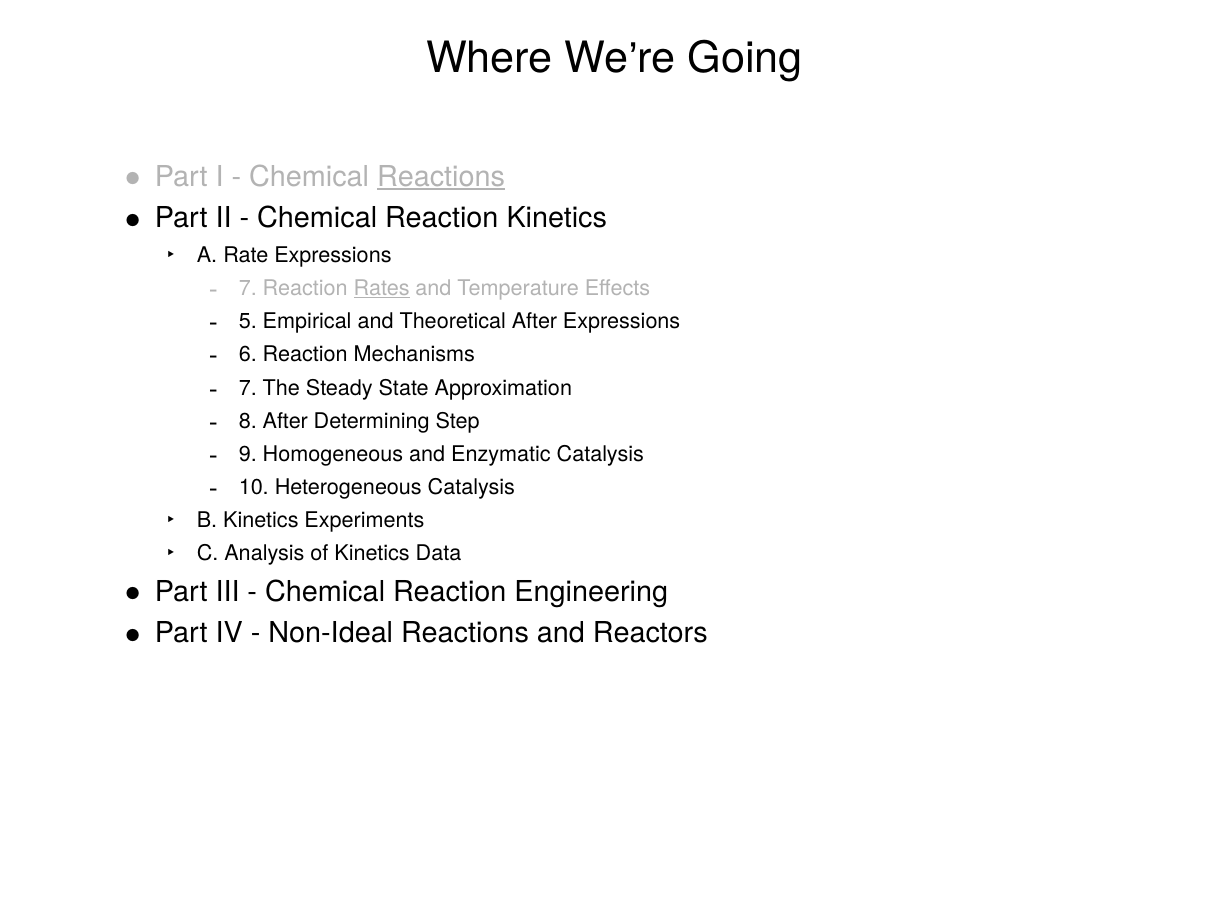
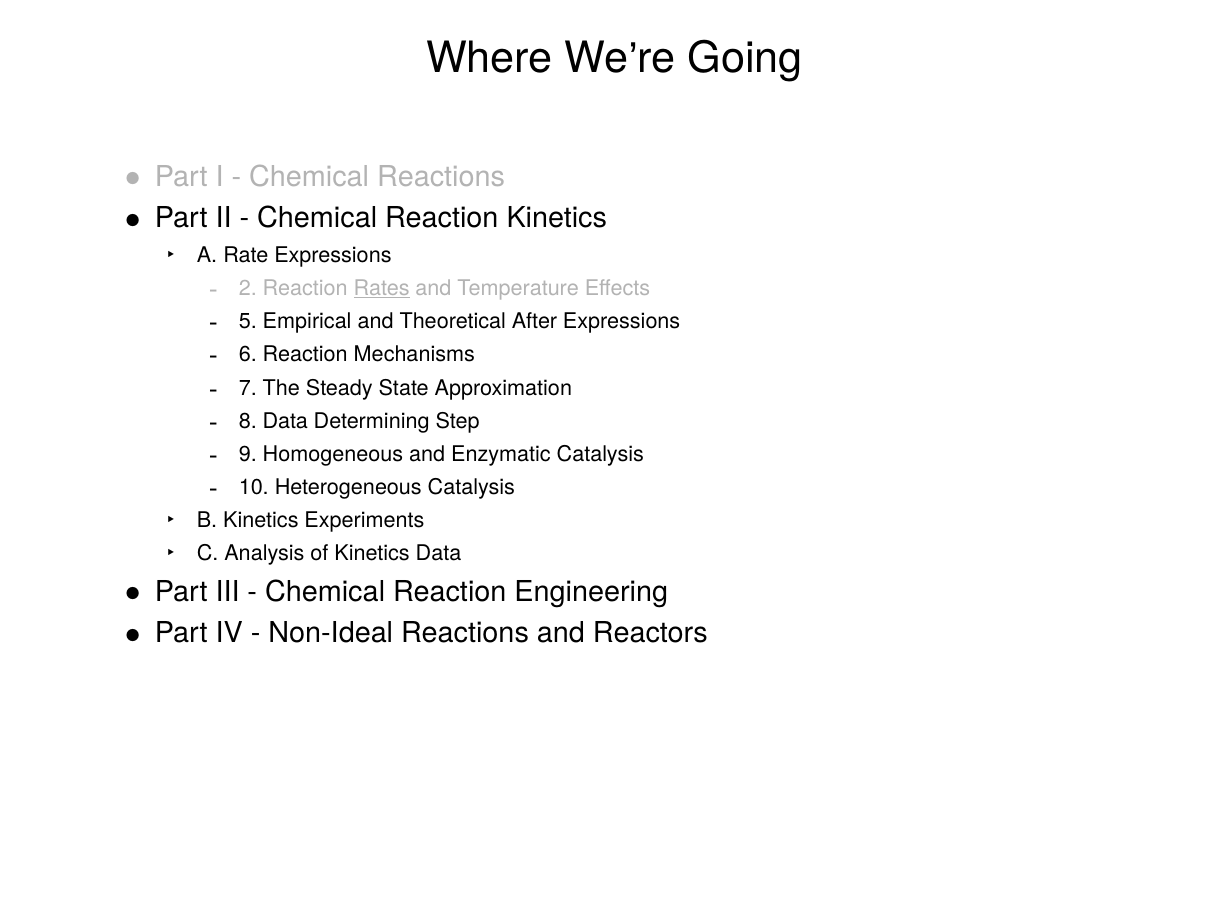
Reactions at (441, 177) underline: present -> none
7 at (248, 288): 7 -> 2
8 After: After -> Data
